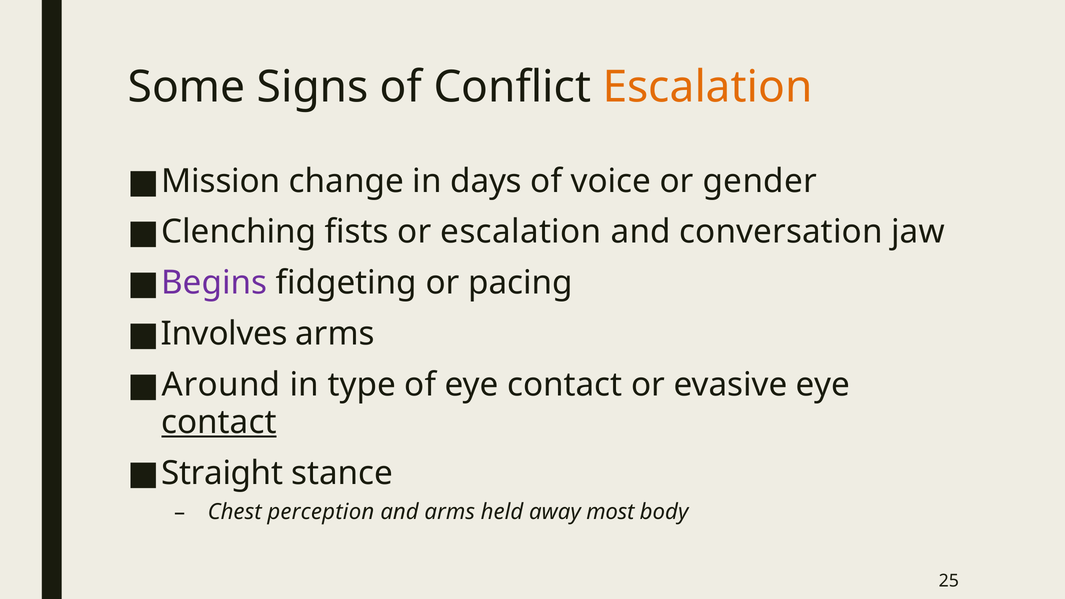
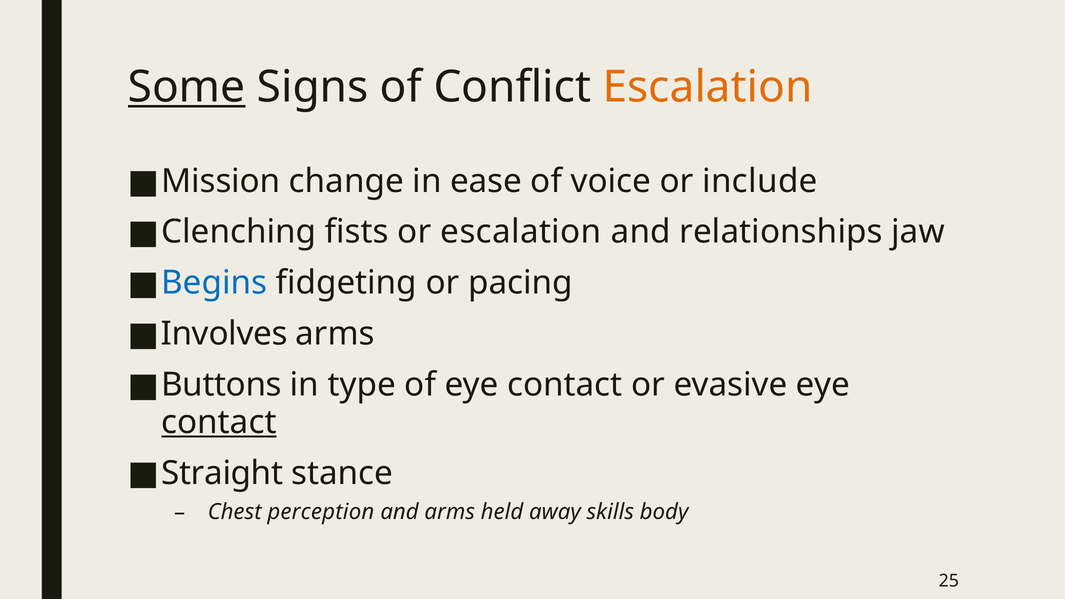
Some underline: none -> present
days: days -> ease
gender: gender -> include
conversation: conversation -> relationships
Begins colour: purple -> blue
Around: Around -> Buttons
most: most -> skills
